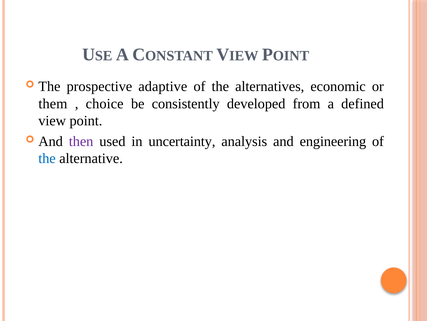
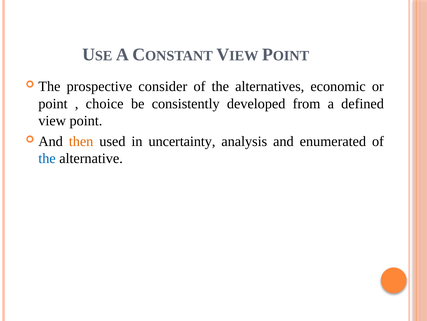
adaptive: adaptive -> consider
them at (53, 103): them -> point
then colour: purple -> orange
engineering: engineering -> enumerated
